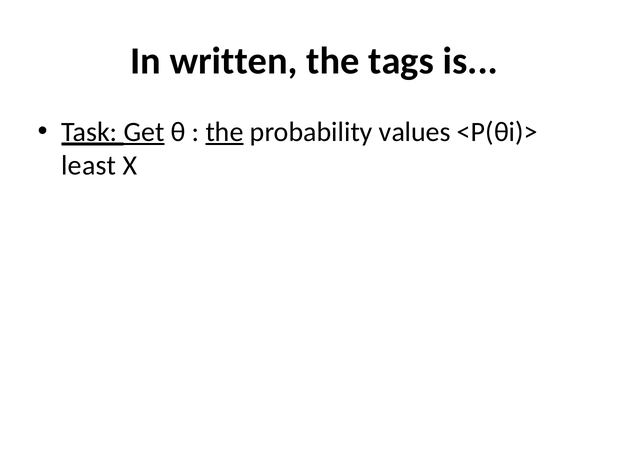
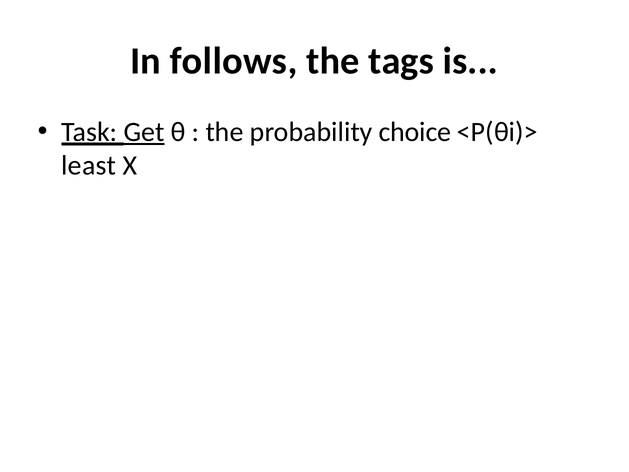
written: written -> follows
the at (225, 132) underline: present -> none
values: values -> choice
